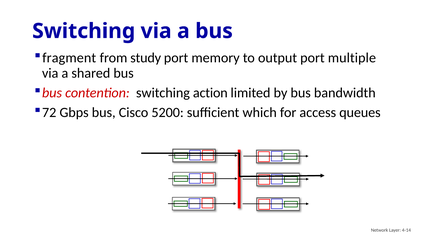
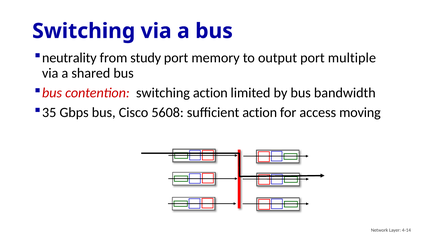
fragment: fragment -> neutrality
72: 72 -> 35
5200: 5200 -> 5608
sufficient which: which -> action
queues: queues -> moving
